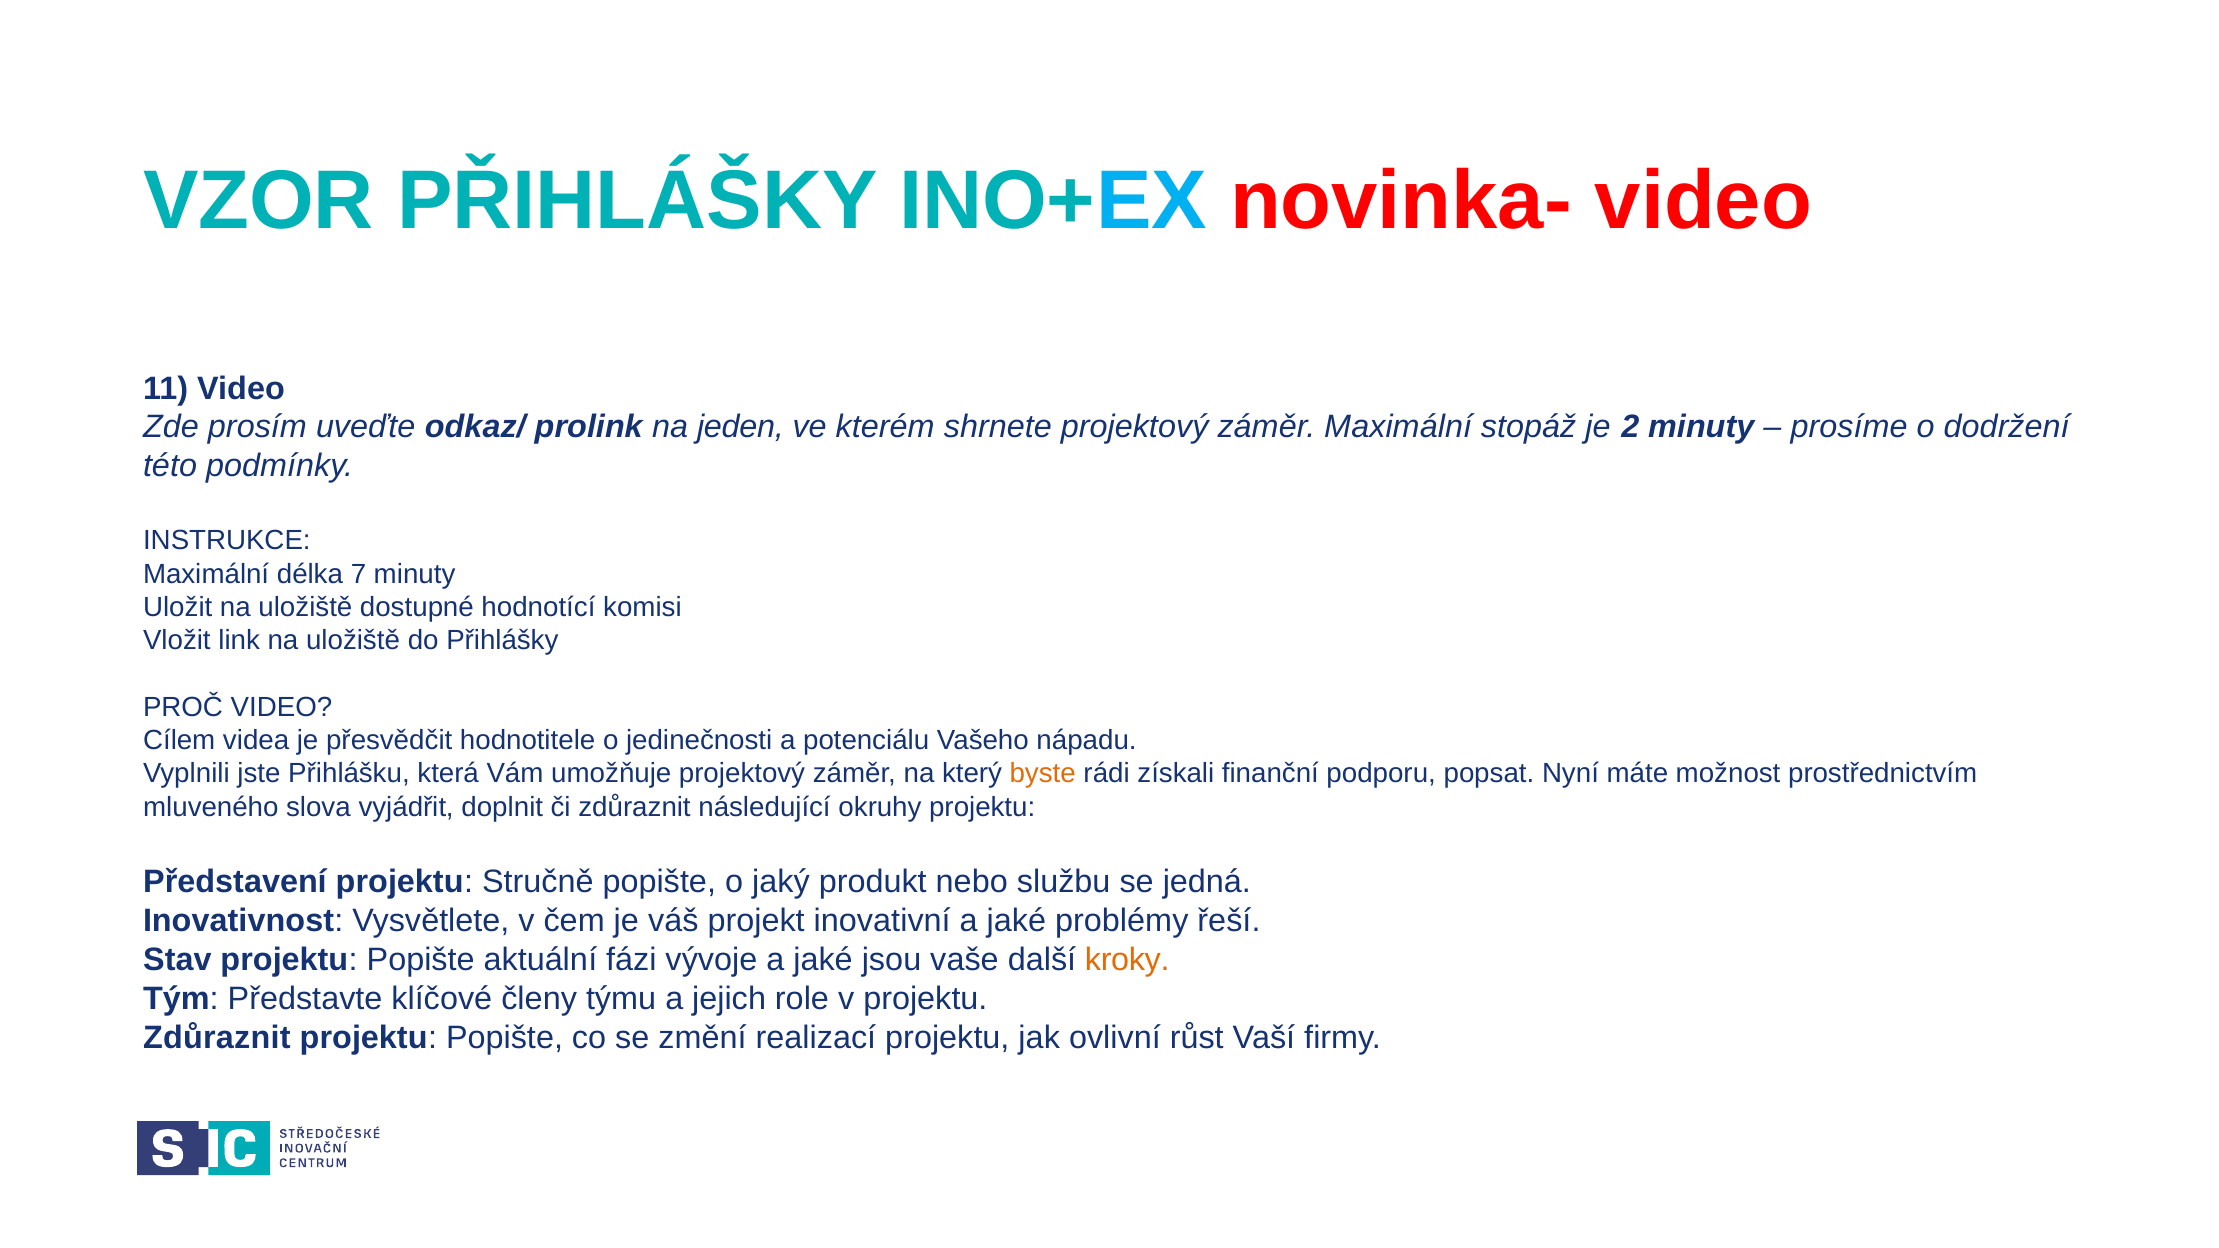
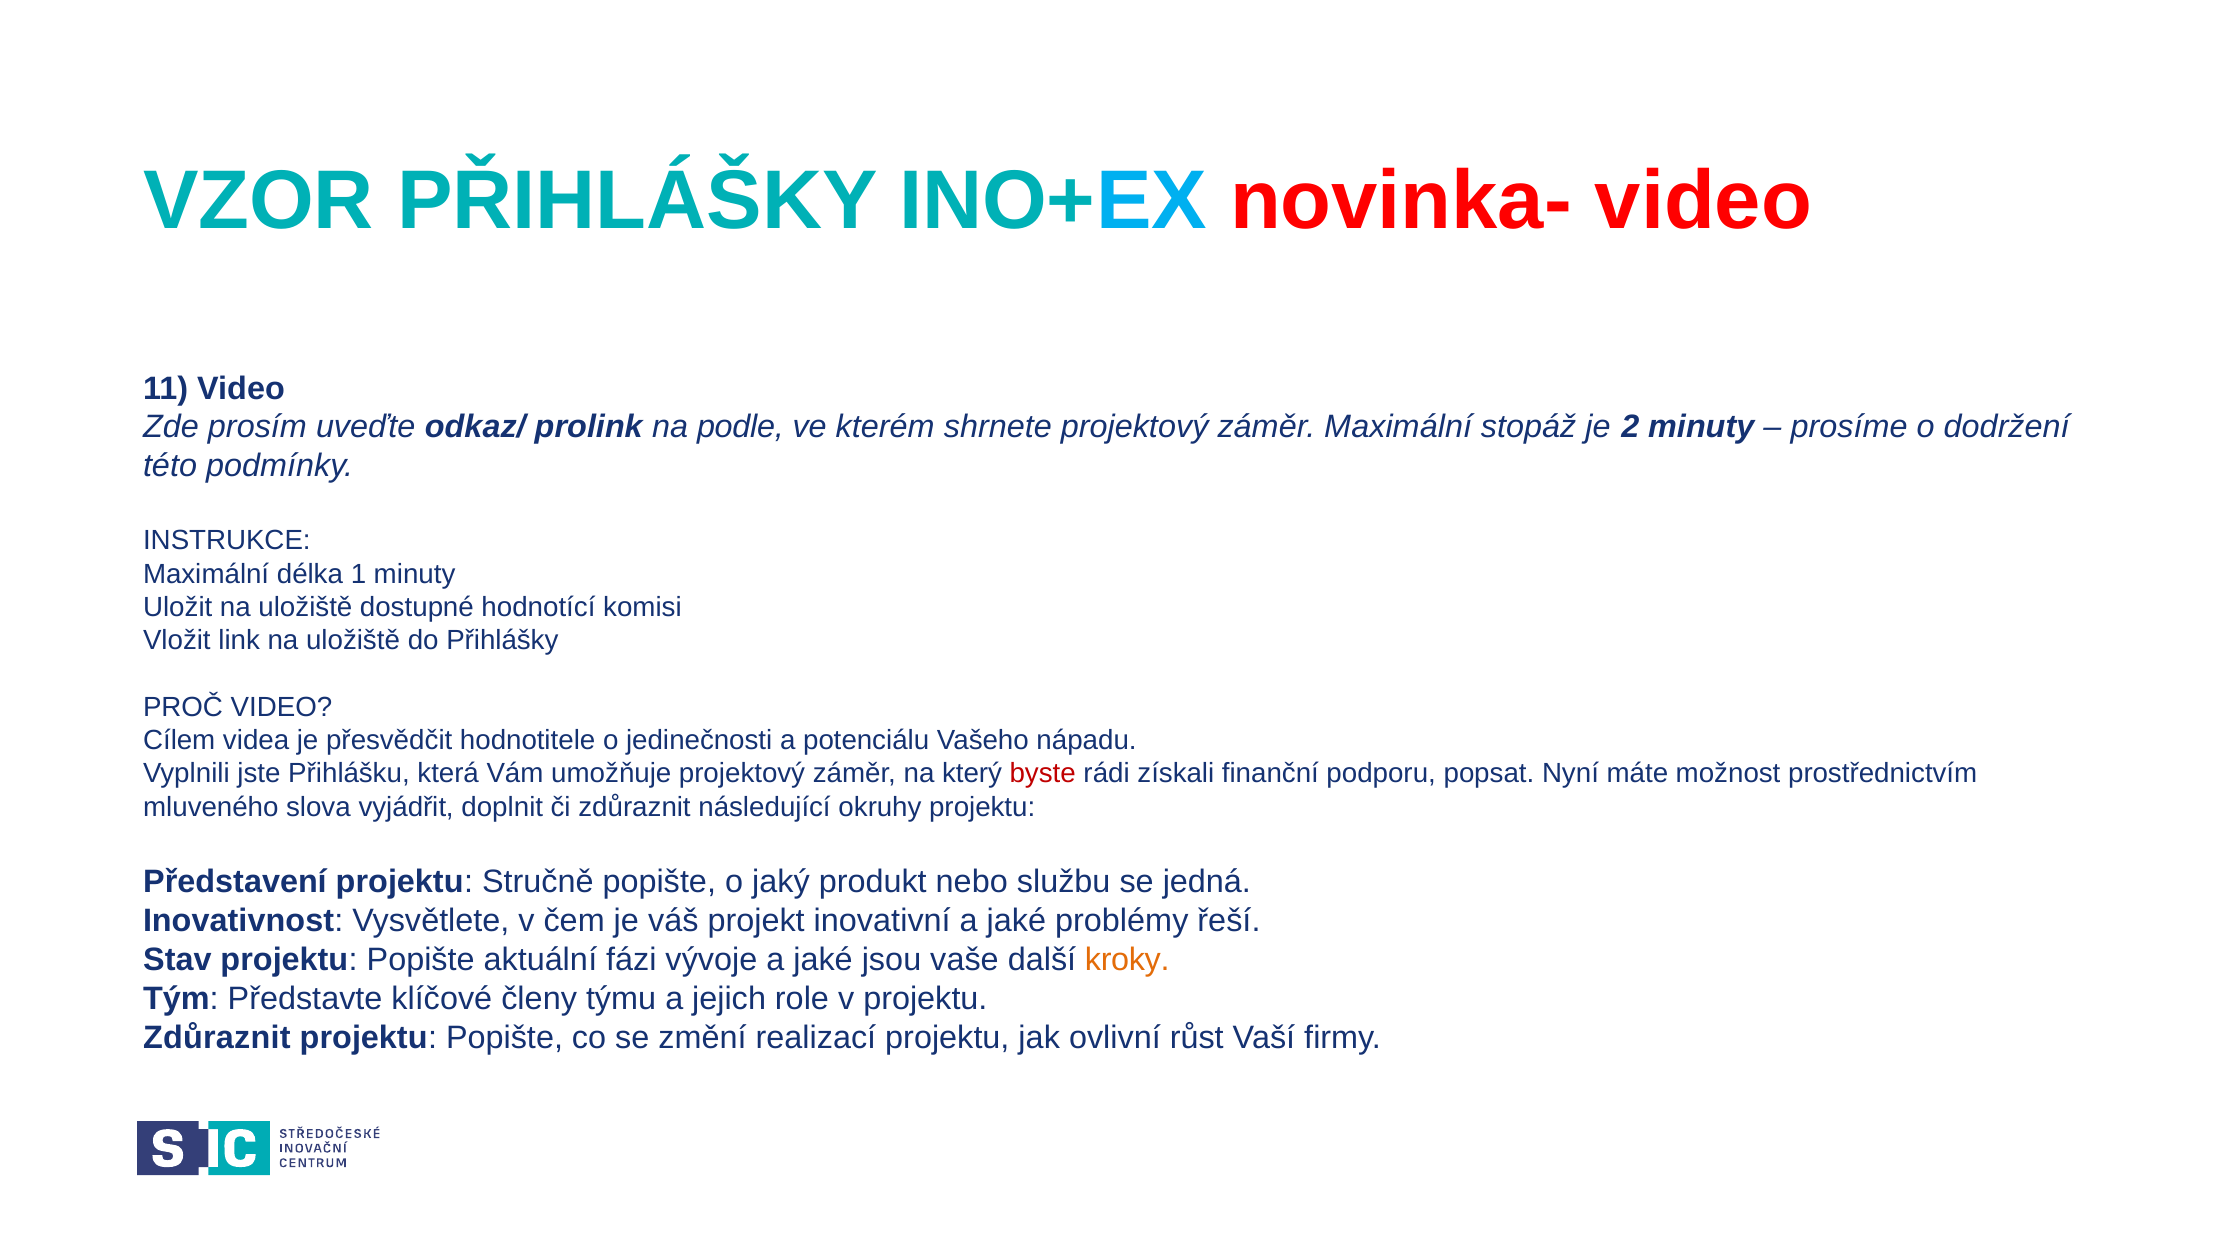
jeden: jeden -> podle
7: 7 -> 1
byste colour: orange -> red
